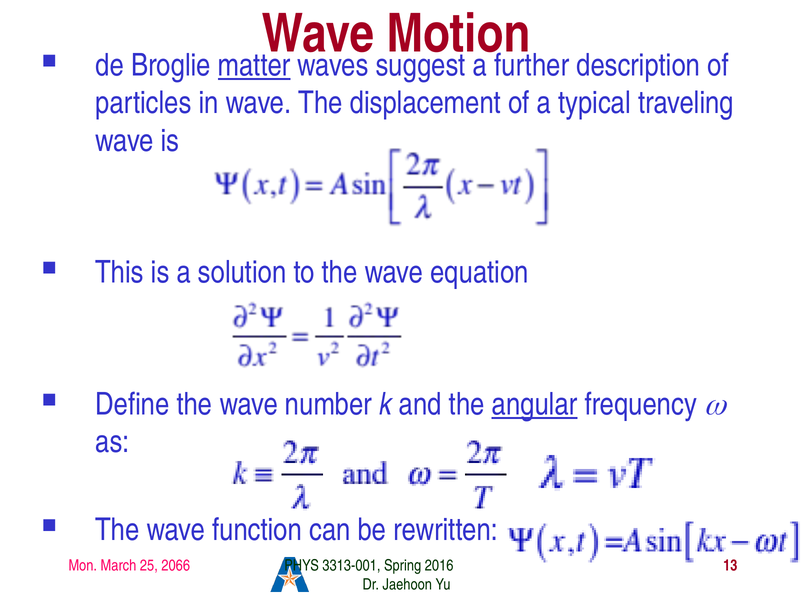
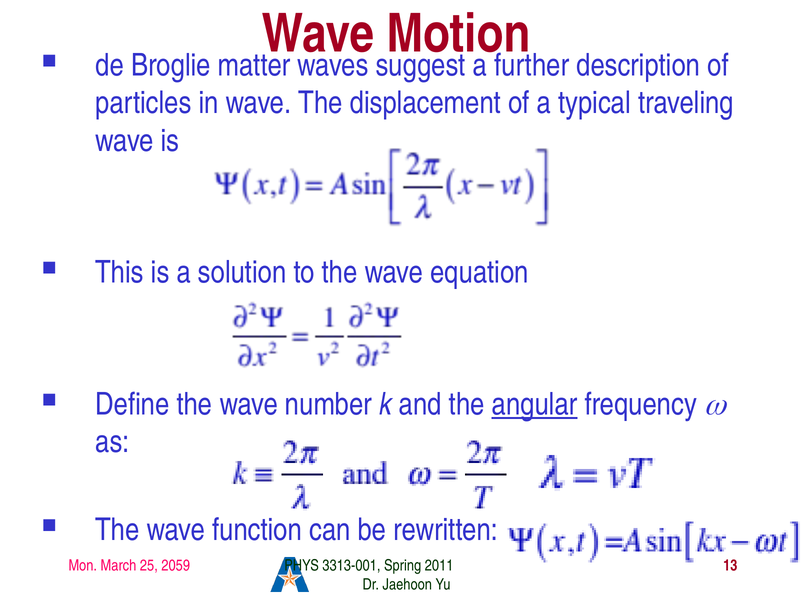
matter underline: present -> none
2066: 2066 -> 2059
2016: 2016 -> 2011
